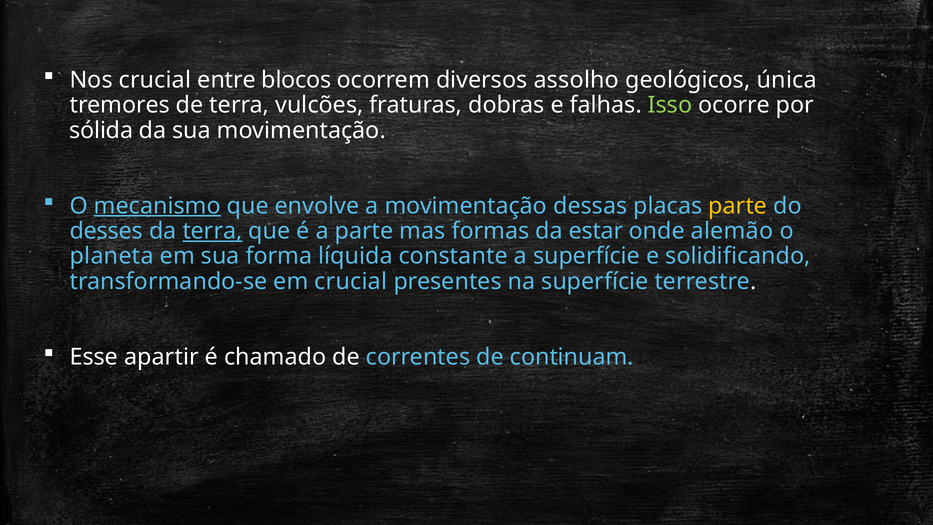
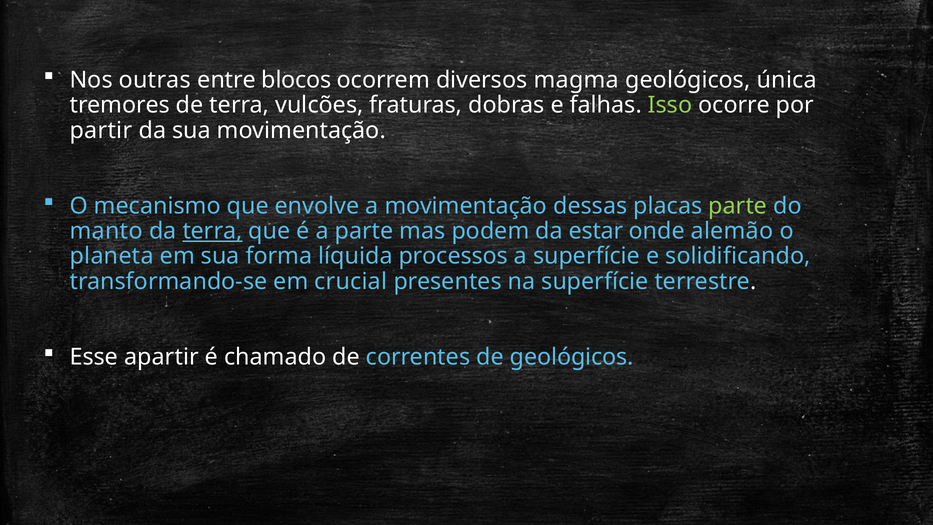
Nos crucial: crucial -> outras
assolho: assolho -> magma
sólida: sólida -> partir
mecanismo underline: present -> none
parte at (738, 206) colour: yellow -> light green
desses: desses -> manto
formas: formas -> podem
constante: constante -> processos
de continuam: continuam -> geológicos
